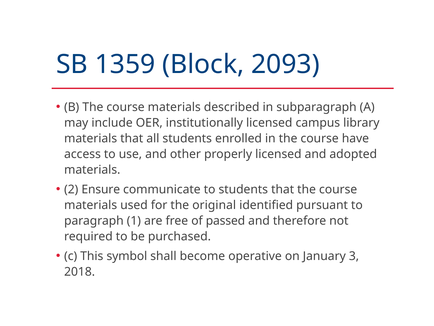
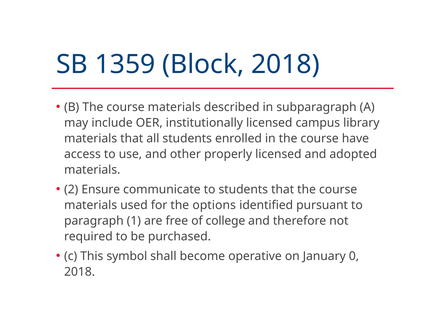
Block 2093: 2093 -> 2018
original: original -> options
passed: passed -> college
3: 3 -> 0
